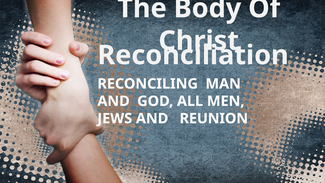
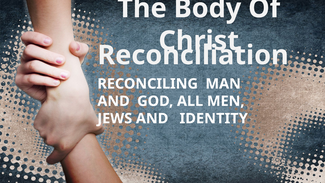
REUNION: REUNION -> IDENTITY
